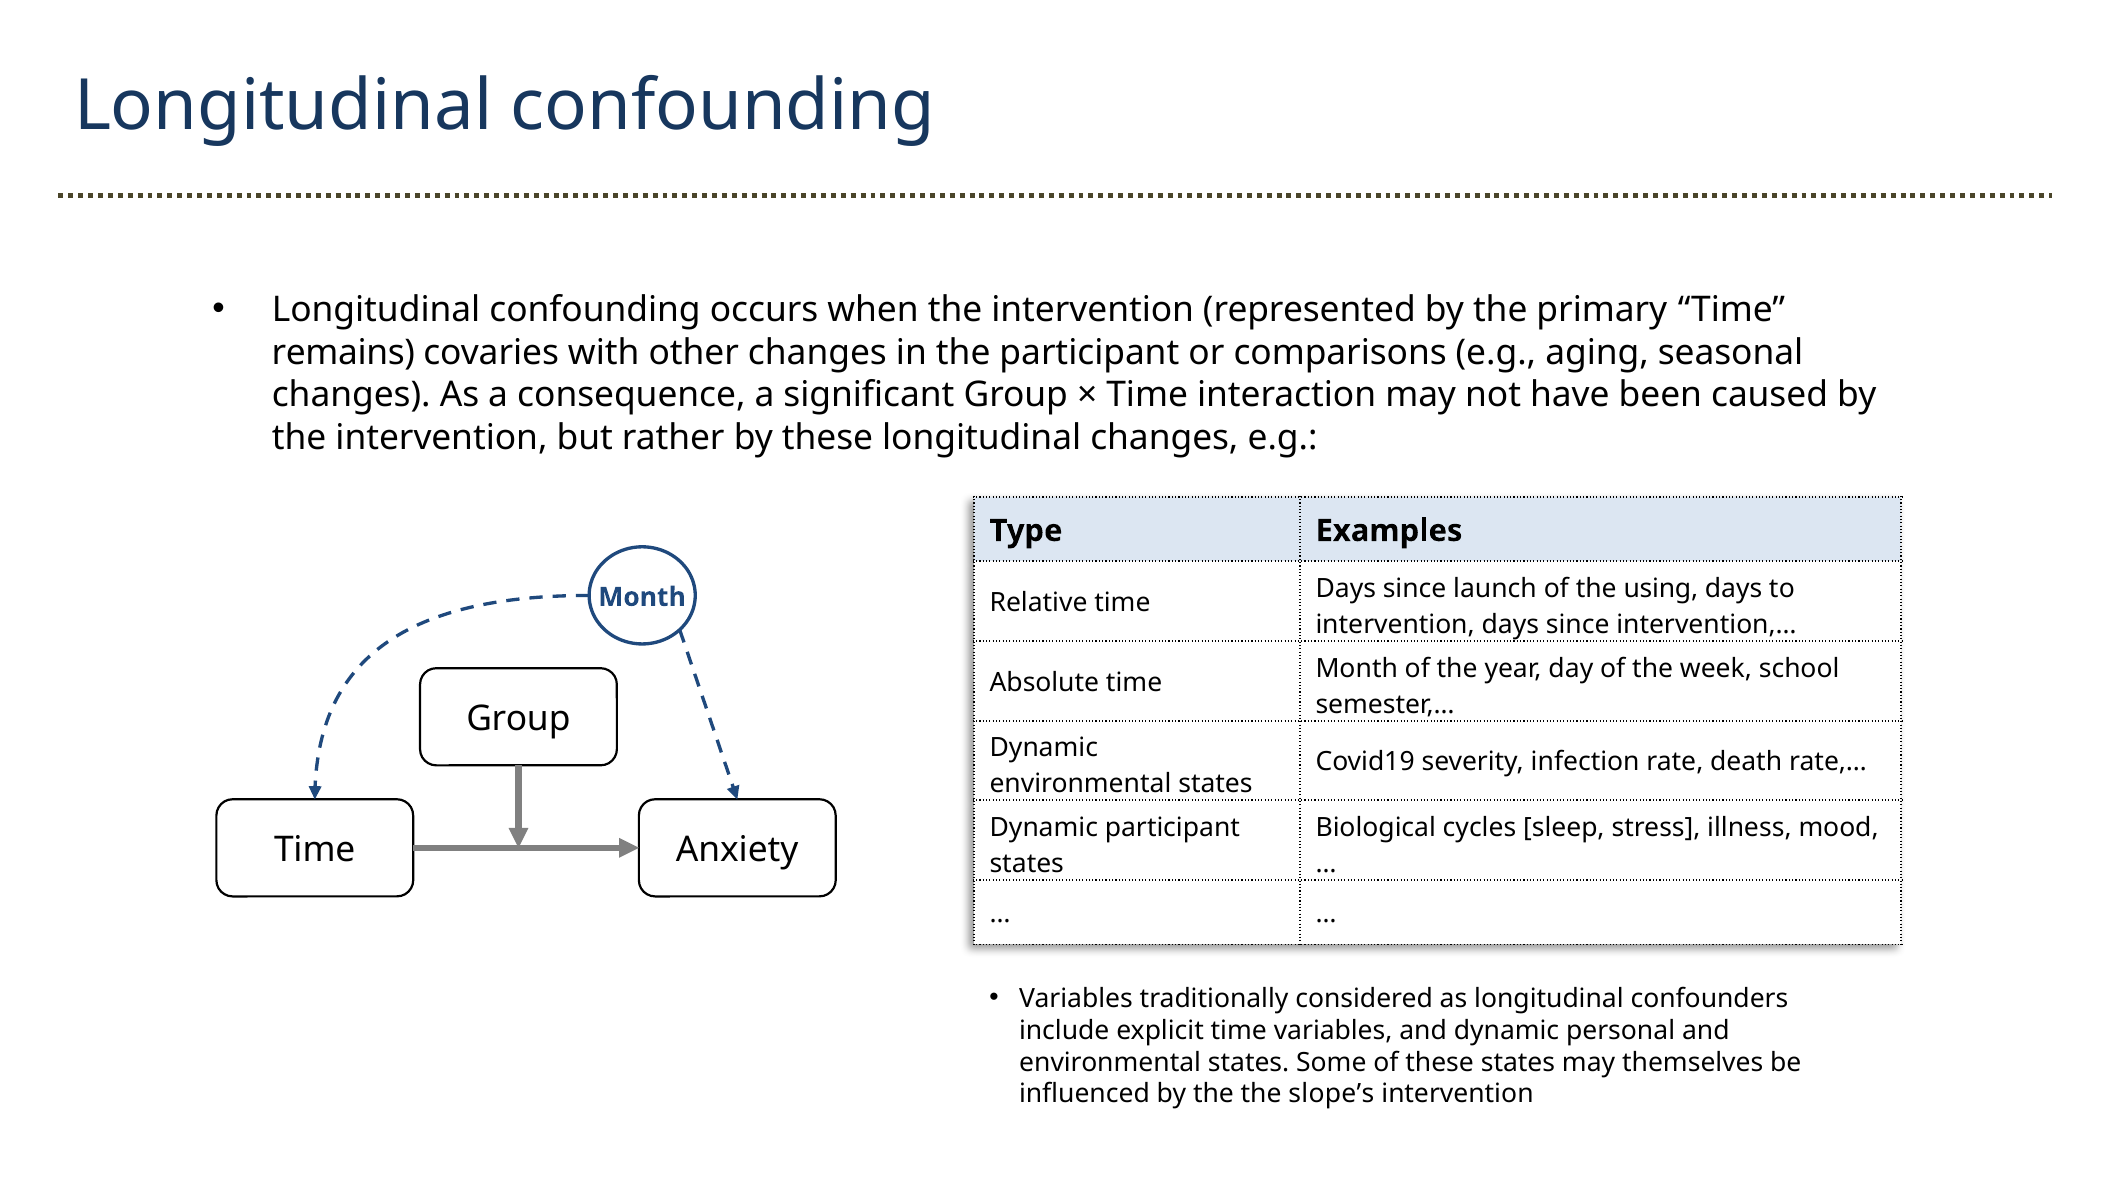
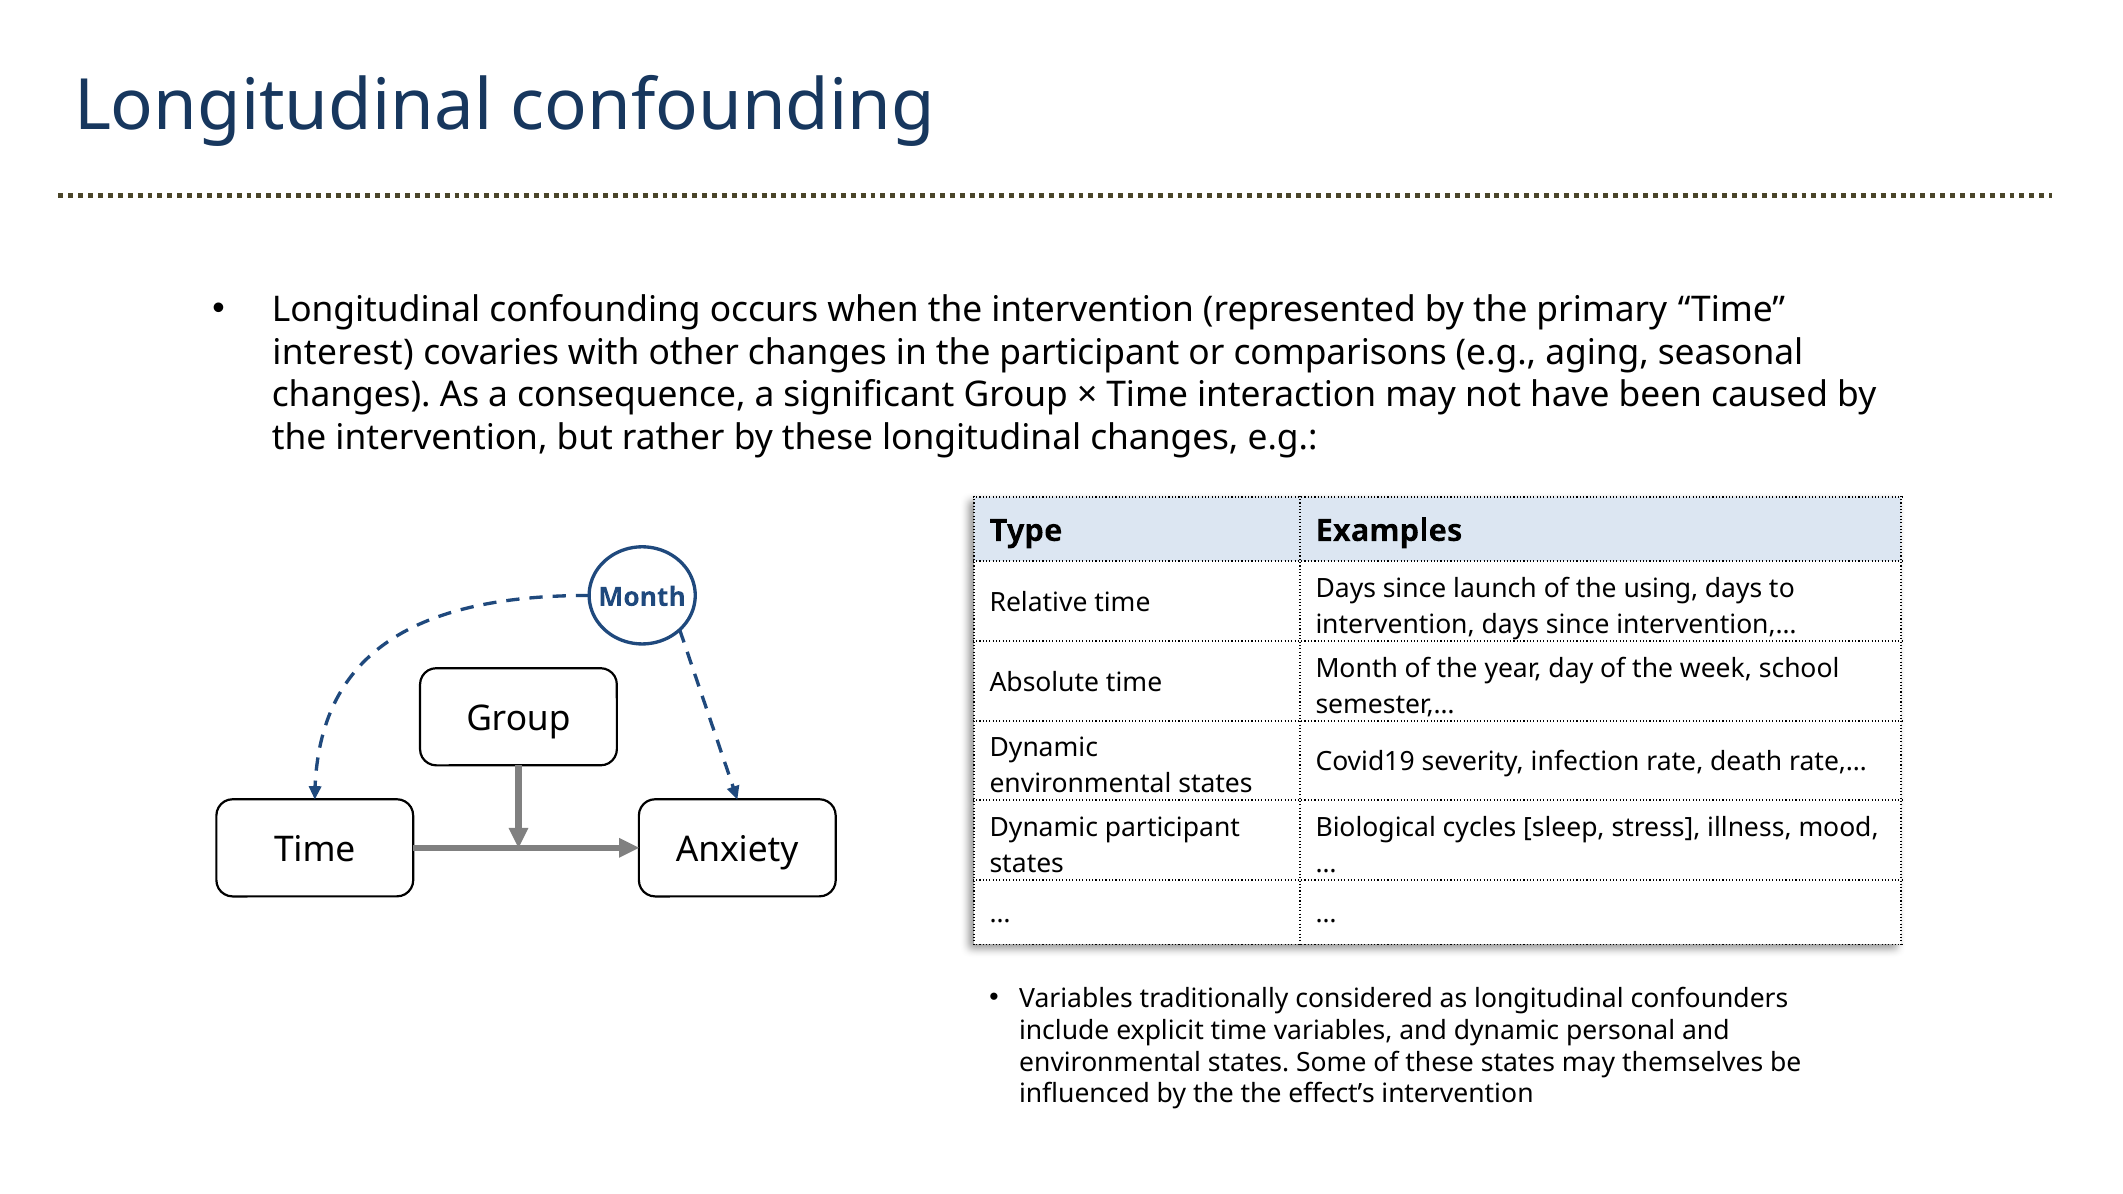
remains: remains -> interest
slope’s: slope’s -> effect’s
